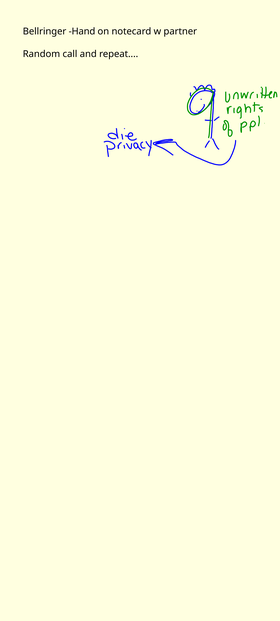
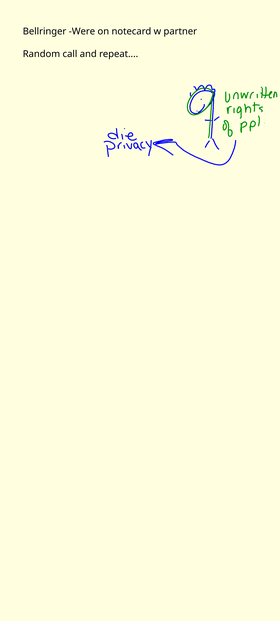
Hand: Hand -> Were
